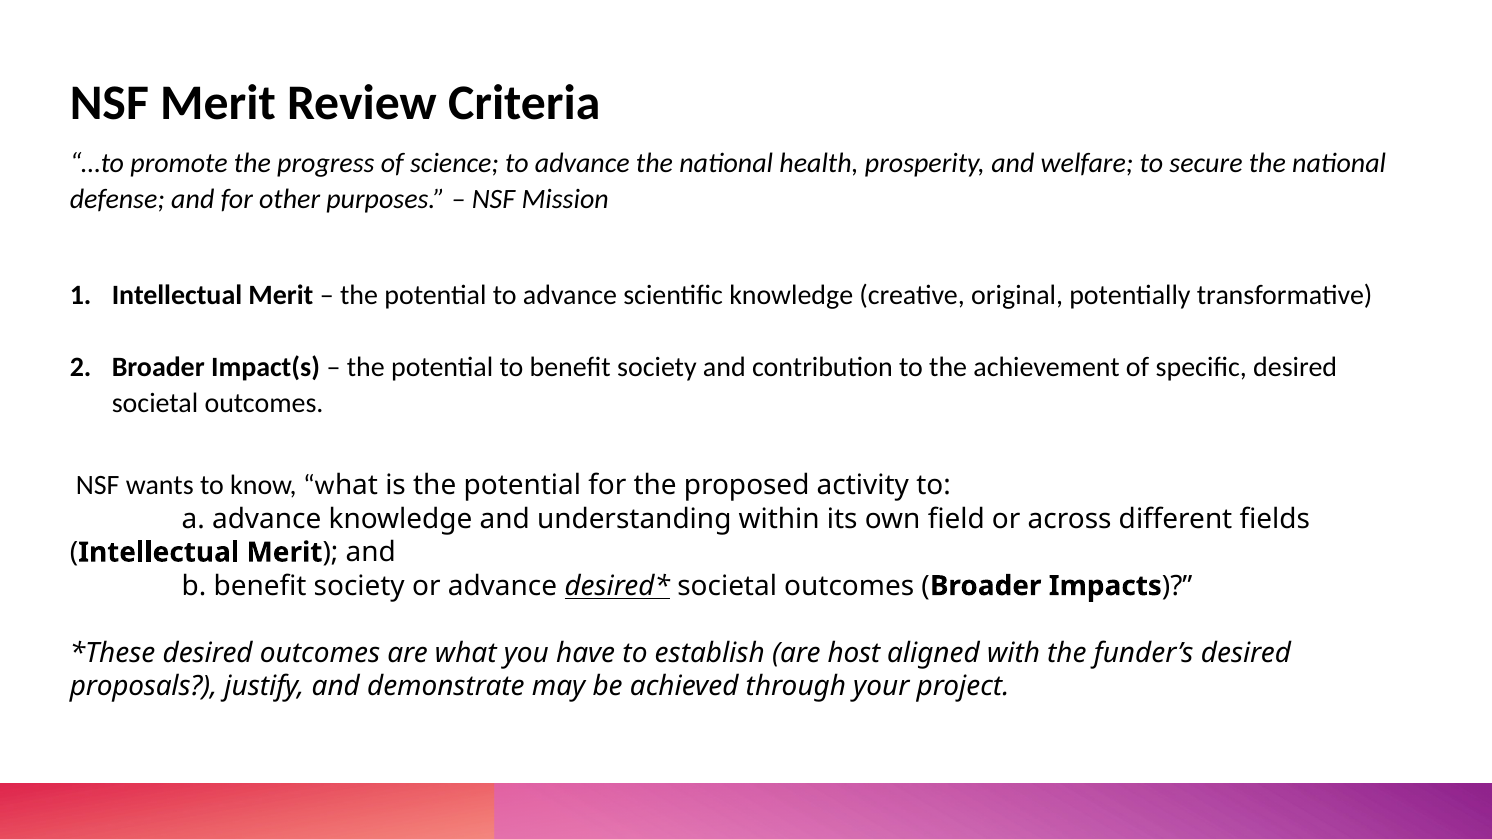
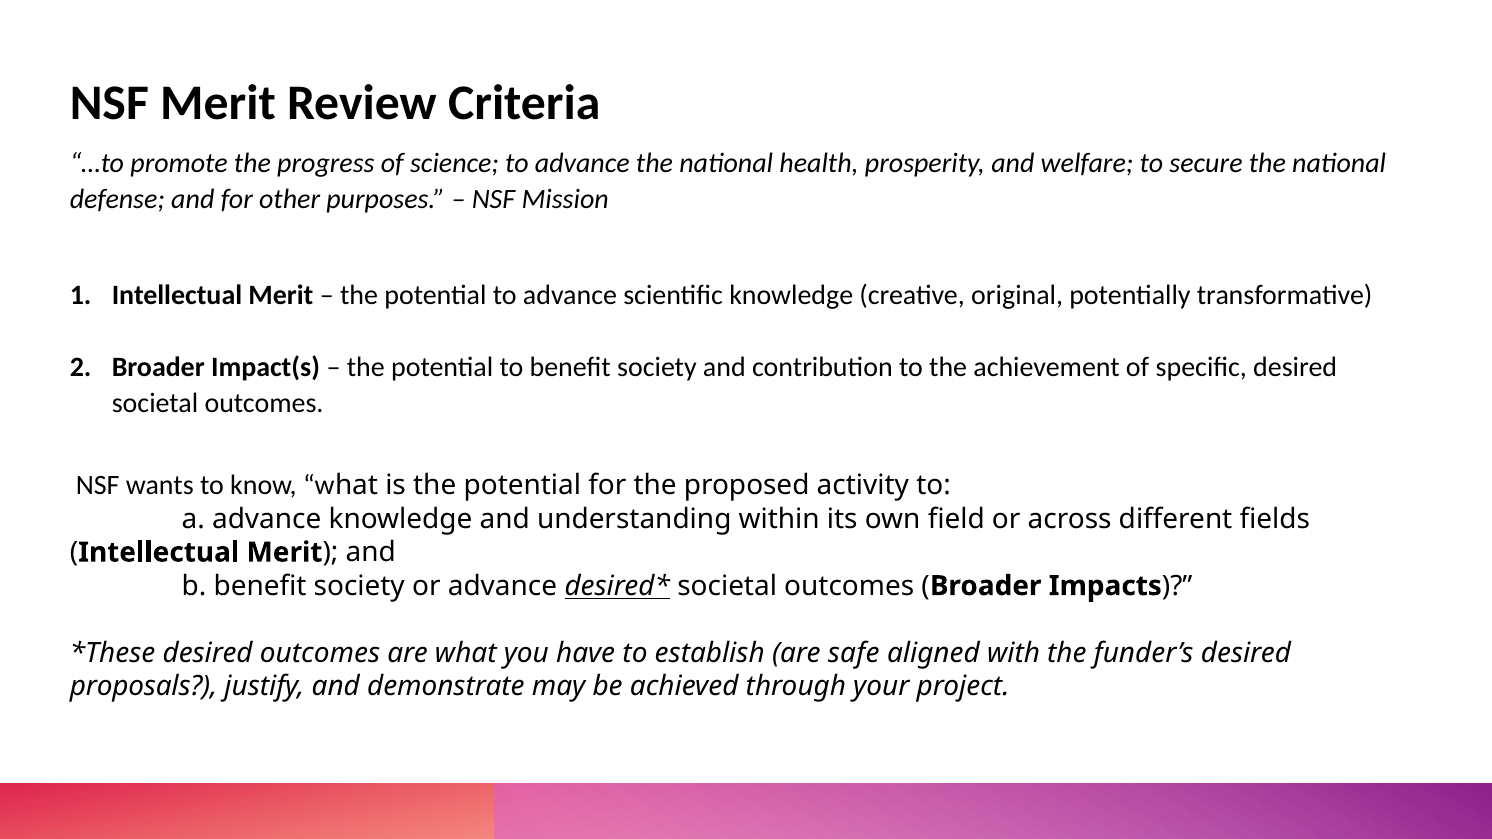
host: host -> safe
